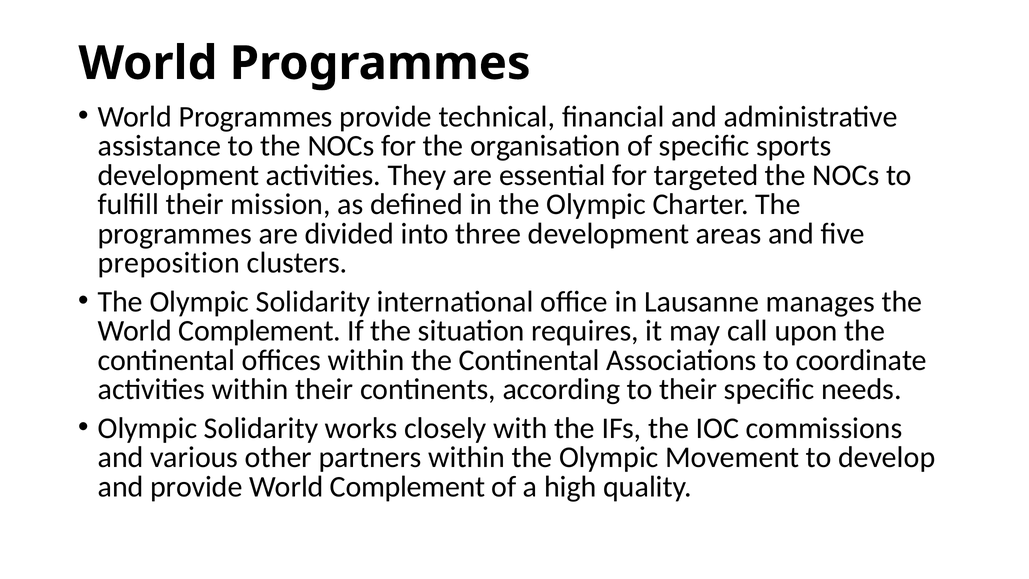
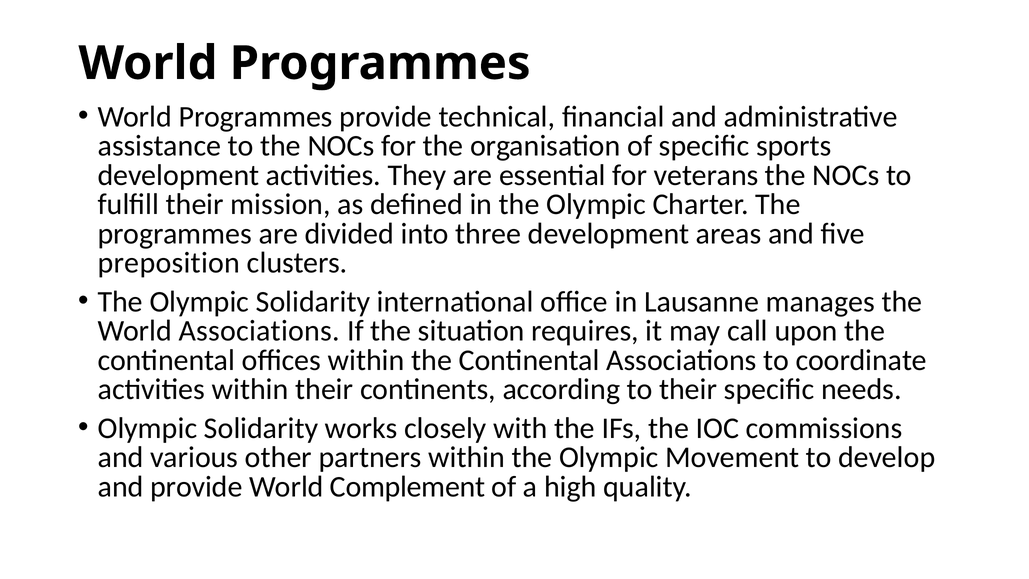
targeted: targeted -> veterans
Complement at (260, 331): Complement -> Associations
